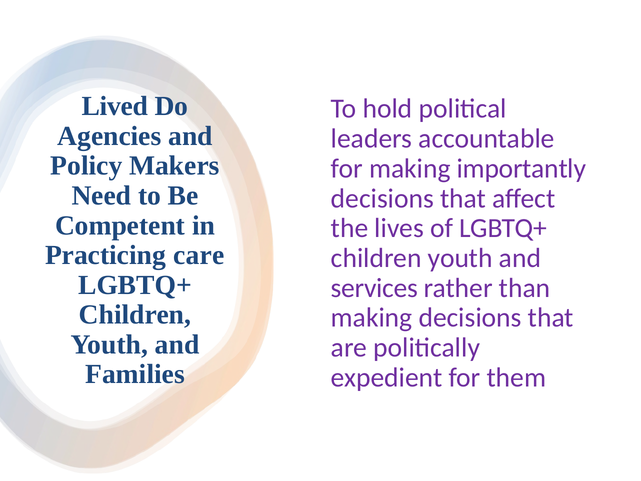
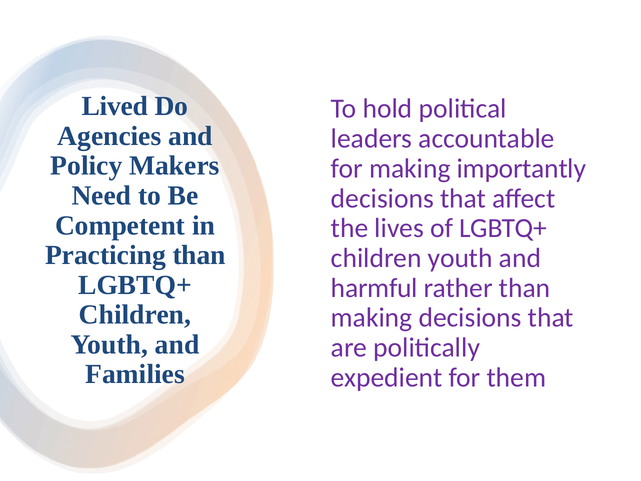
Practicing care: care -> than
services: services -> harmful
